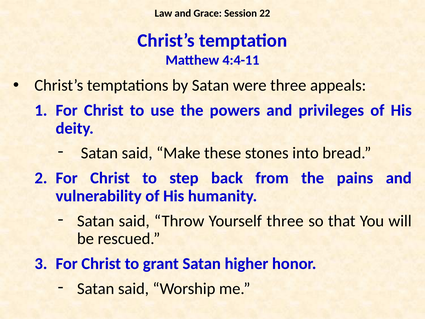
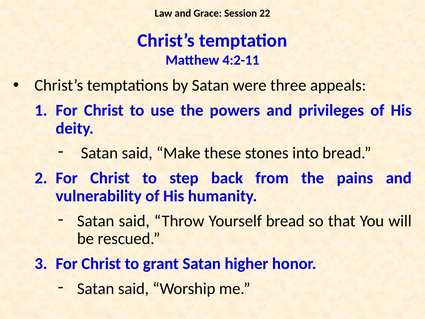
4:4-11: 4:4-11 -> 4:2-11
Yourself three: three -> bread
